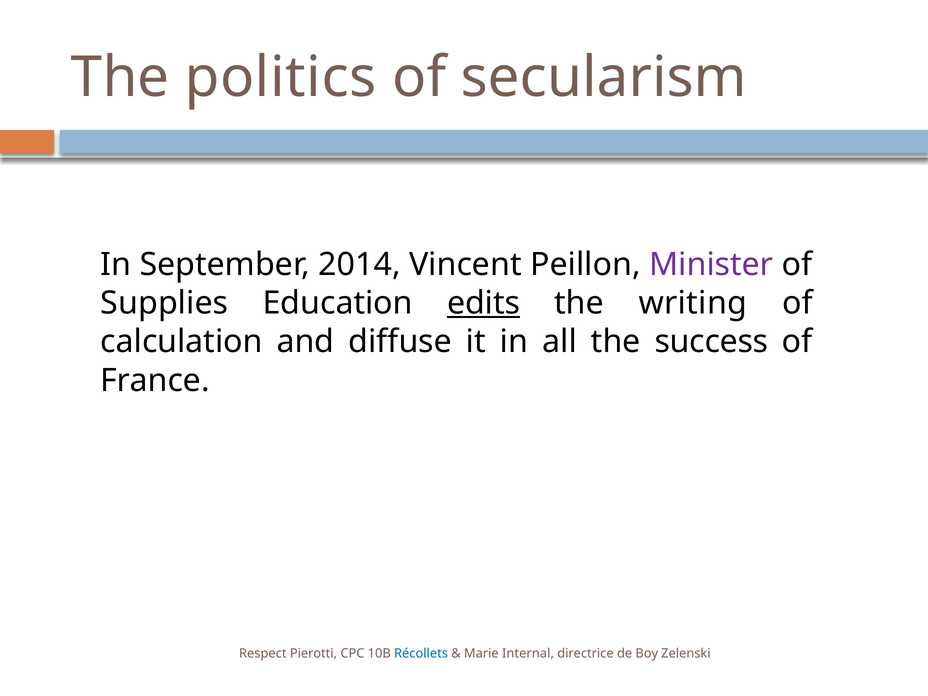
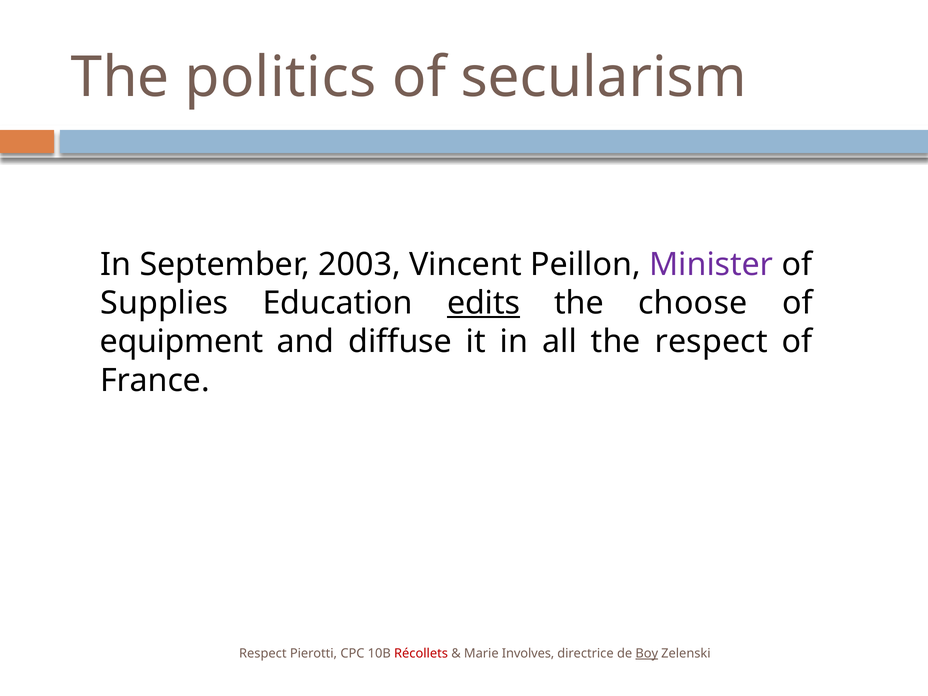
2014: 2014 -> 2003
writing: writing -> choose
calculation: calculation -> equipment
the success: success -> respect
Récollets colour: blue -> red
Internal: Internal -> Involves
Boy underline: none -> present
